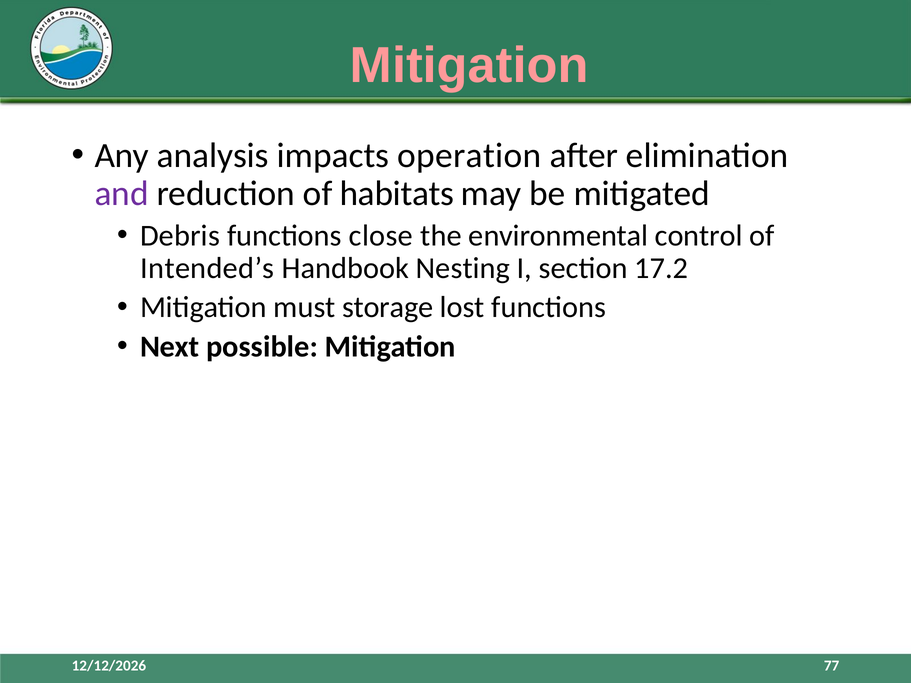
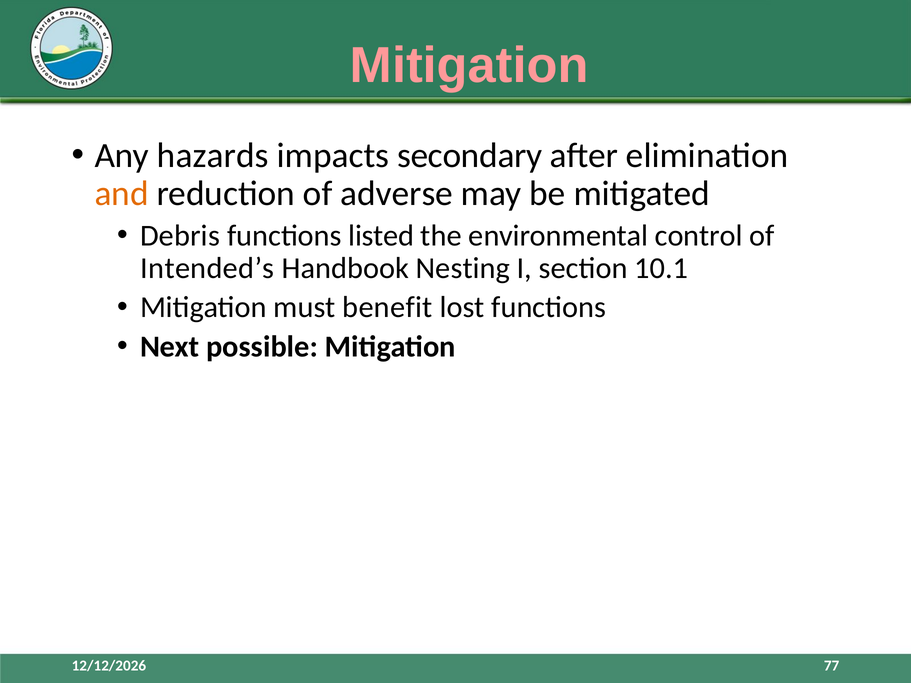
analysis: analysis -> hazards
operation: operation -> secondary
and colour: purple -> orange
habitats: habitats -> adverse
close: close -> listed
17.2: 17.2 -> 10.1
storage: storage -> benefit
